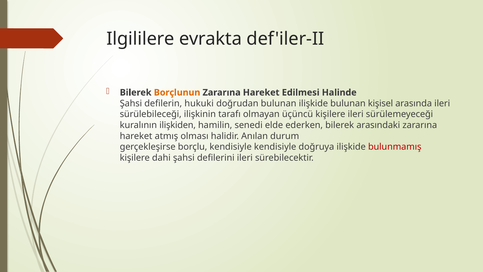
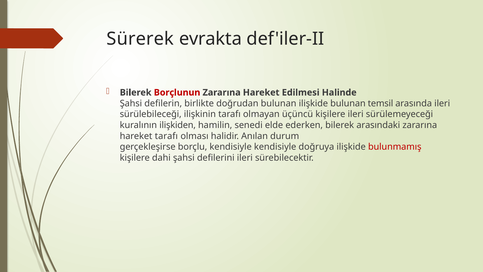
Ilgililere: Ilgililere -> Sürerek
Borçlunun colour: orange -> red
hukuki: hukuki -> birlikte
kişisel: kişisel -> temsil
hareket atmış: atmış -> tarafı
